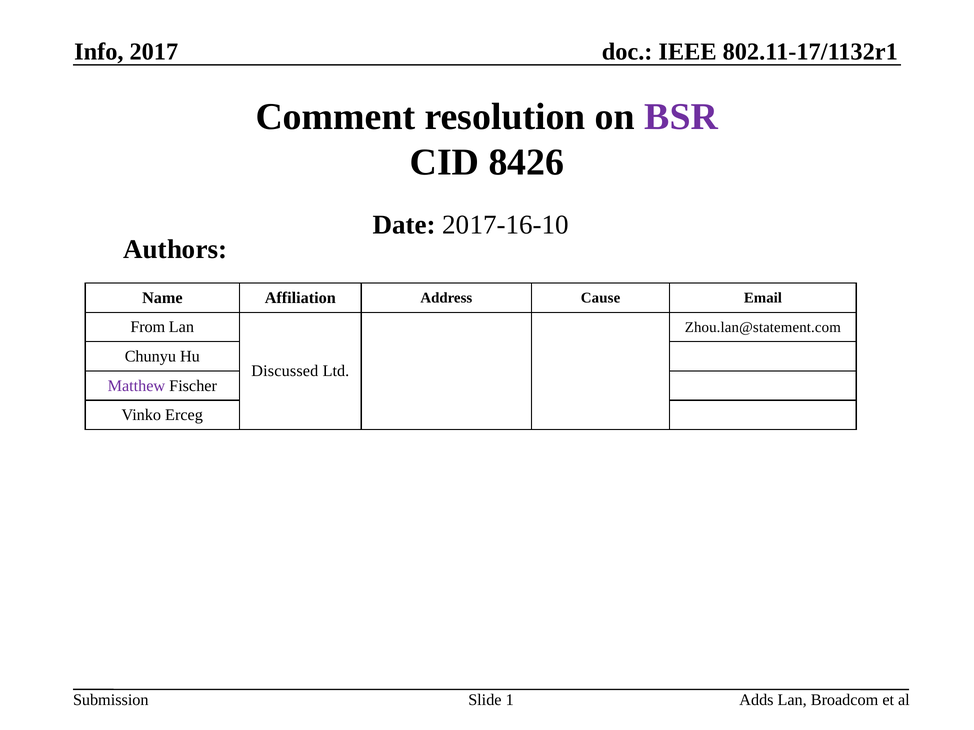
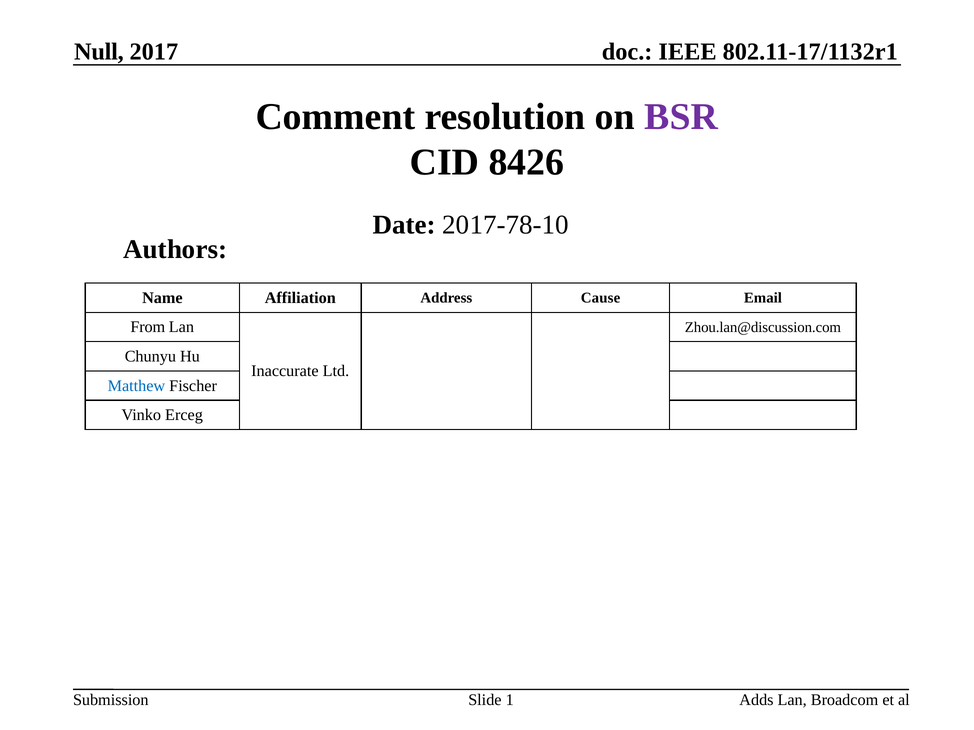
Info: Info -> Null
2017-16-10: 2017-16-10 -> 2017-78-10
Zhou.lan@statement.com: Zhou.lan@statement.com -> Zhou.lan@discussion.com
Discussed: Discussed -> Inaccurate
Matthew colour: purple -> blue
